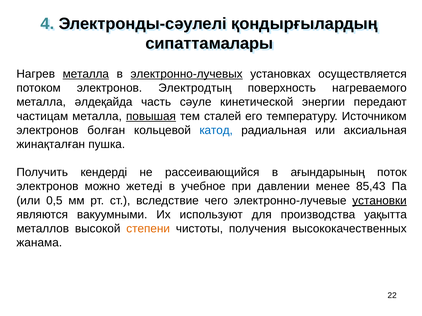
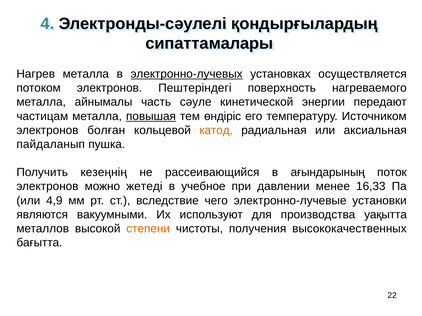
металла at (86, 74) underline: present -> none
Электродтың: Электродтың -> Пештеріндегі
әлдеқайда: әлдеқайда -> айнымалы
сталей: сталей -> өндіріс
катод colour: blue -> orange
жинақталған: жинақталған -> пайдаланып
кендерді: кендерді -> кезеңнің
85,43: 85,43 -> 16,33
0,5: 0,5 -> 4,9
установки underline: present -> none
жанама: жанама -> бағытта
